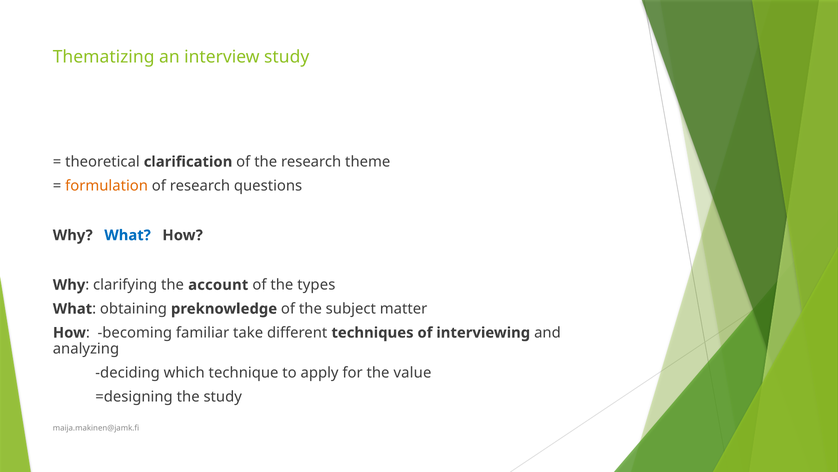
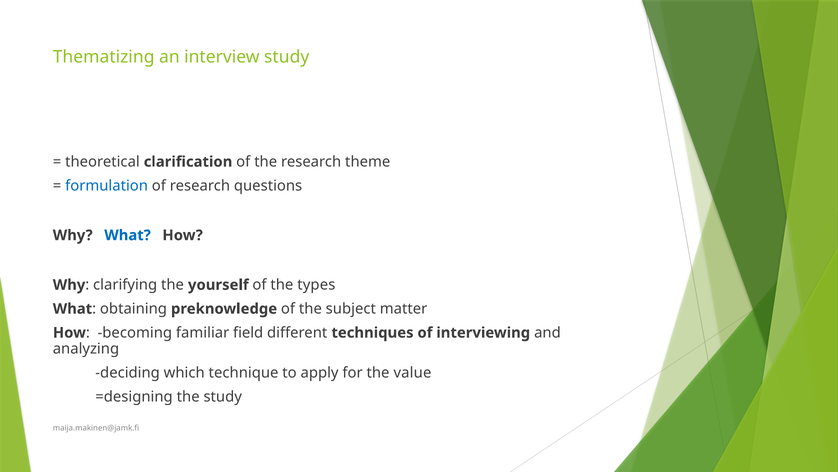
formulation colour: orange -> blue
account: account -> yourself
take: take -> field
